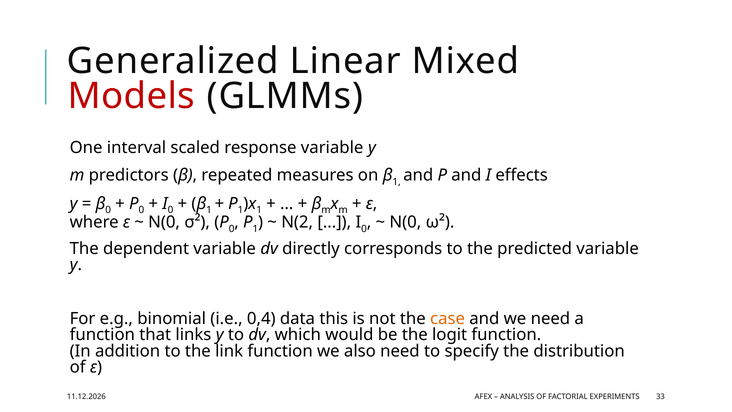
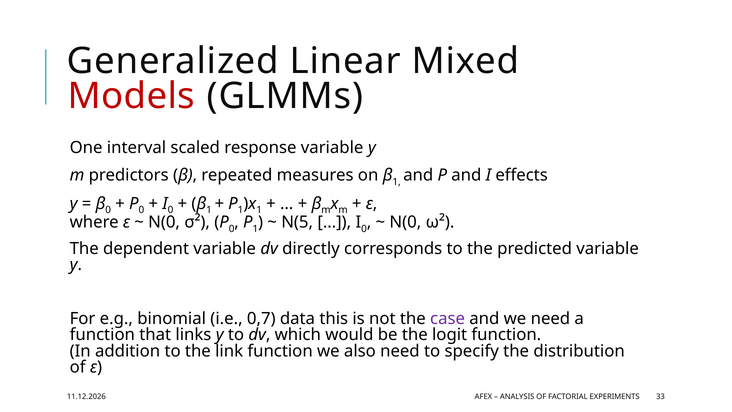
N(2: N(2 -> N(5
0,4: 0,4 -> 0,7
case colour: orange -> purple
